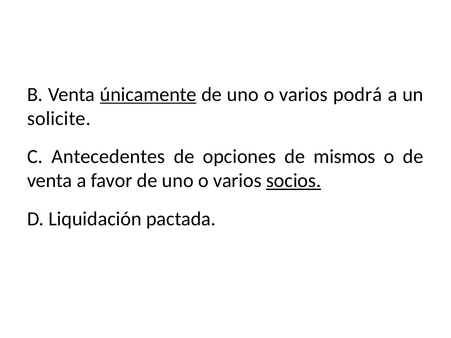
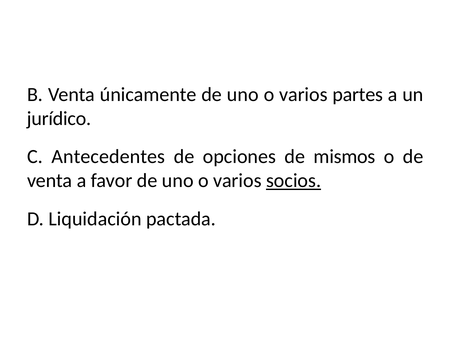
únicamente underline: present -> none
podrá: podrá -> partes
solicite: solicite -> jurídico
